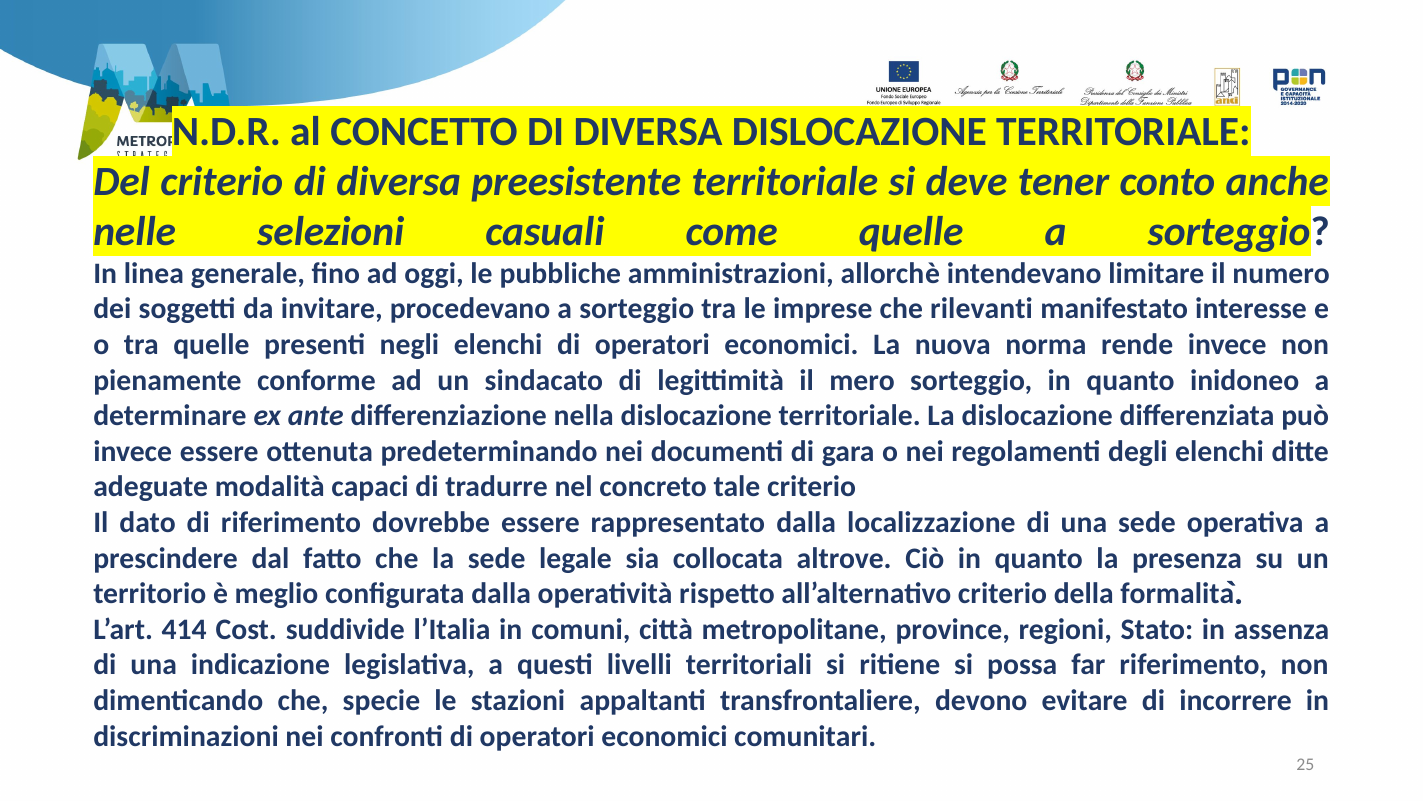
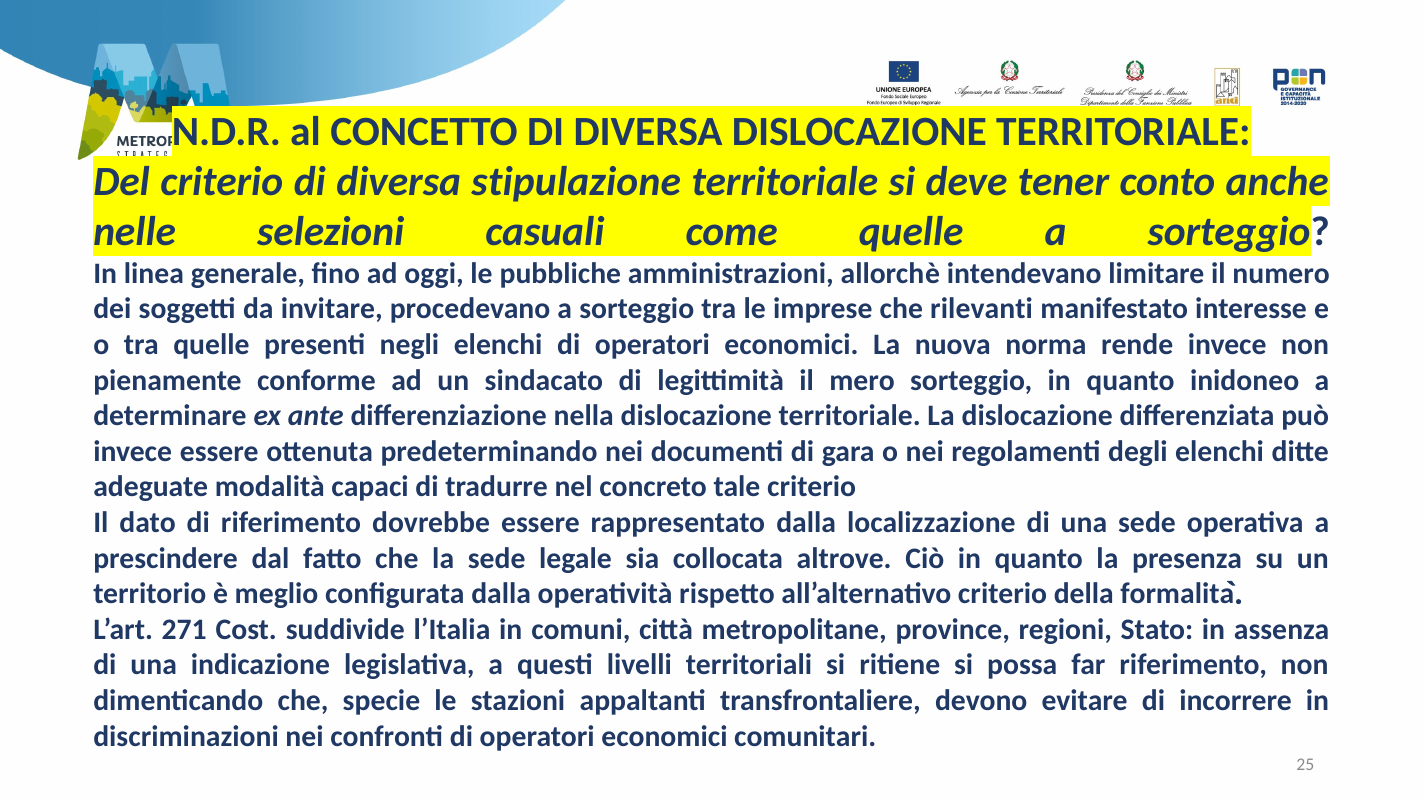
preesistente: preesistente -> stipulazione
414: 414 -> 271
